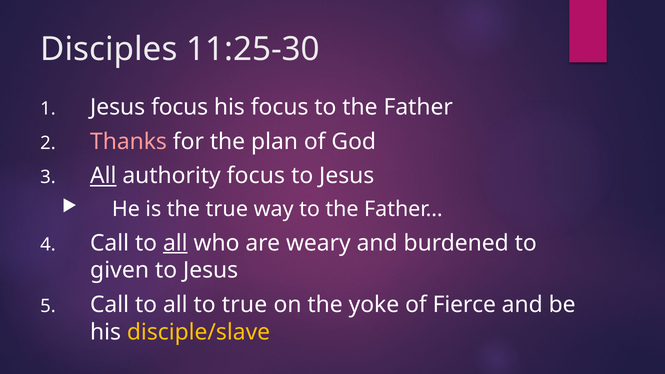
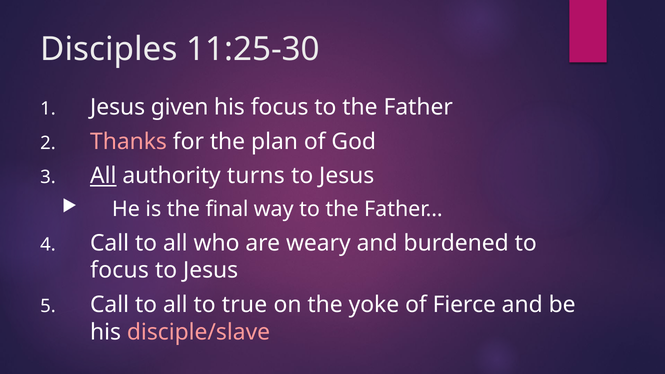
Jesus focus: focus -> given
authority focus: focus -> turns
the true: true -> final
all at (175, 243) underline: present -> none
given at (120, 270): given -> focus
disciple/slave colour: yellow -> pink
